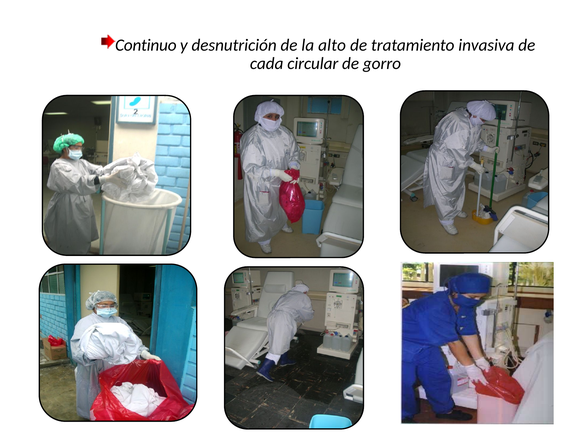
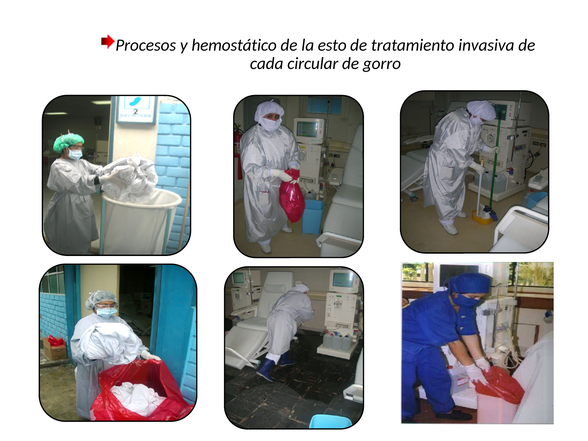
Continuo: Continuo -> Procesos
desnutrición: desnutrición -> hemostático
alto: alto -> esto
